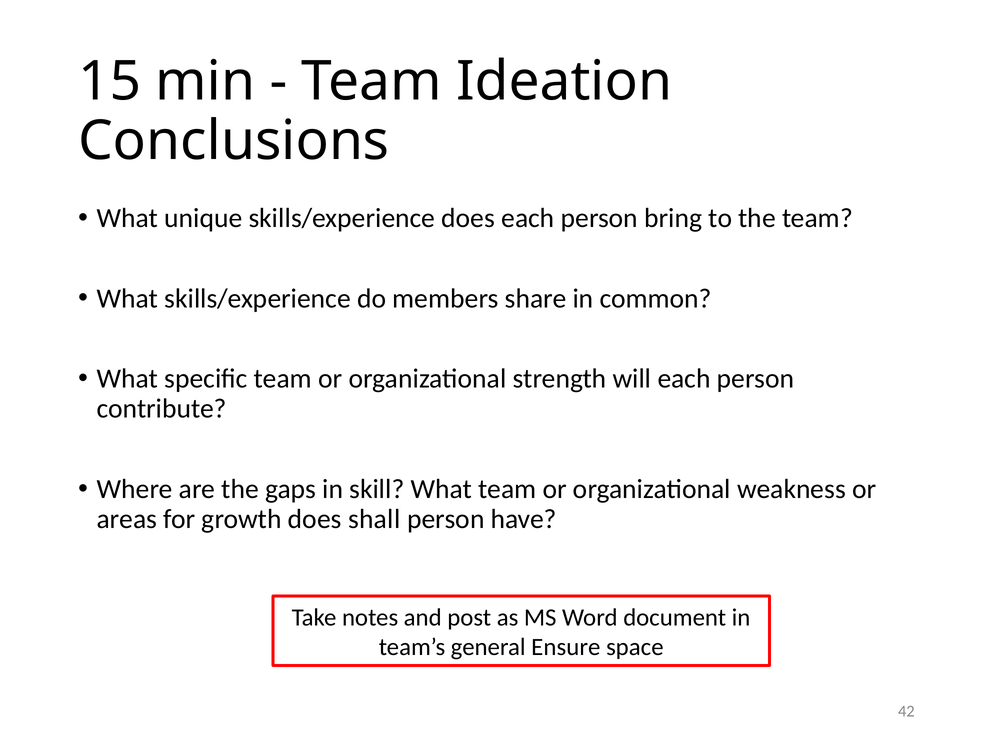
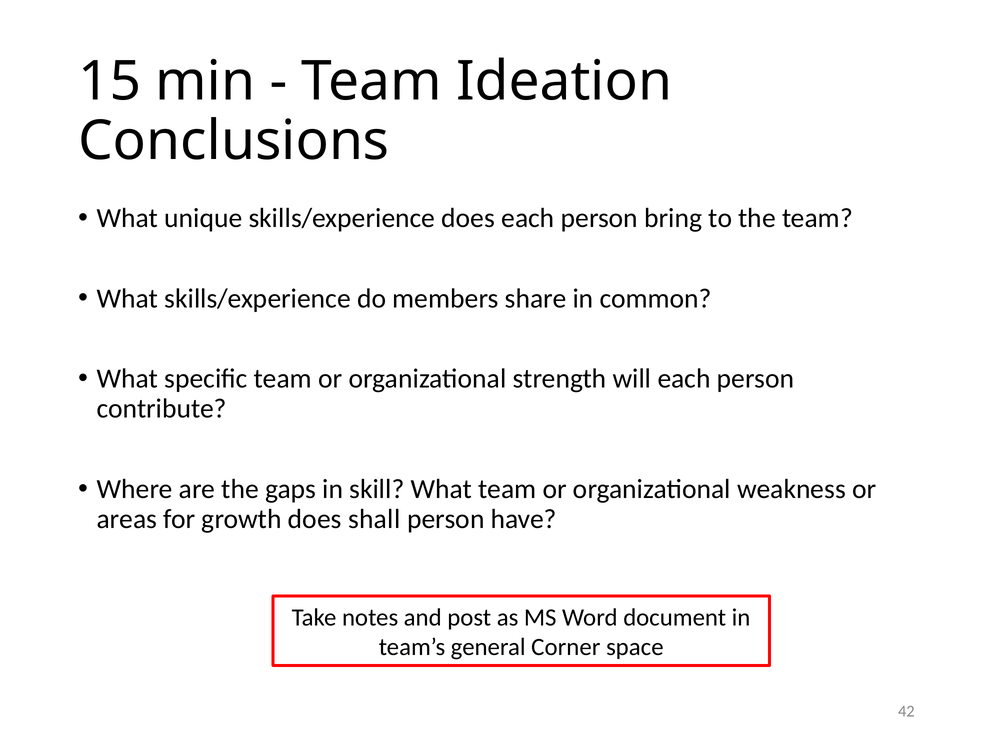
Ensure: Ensure -> Corner
